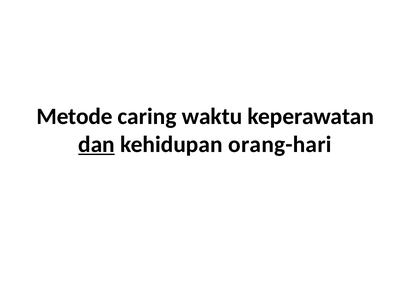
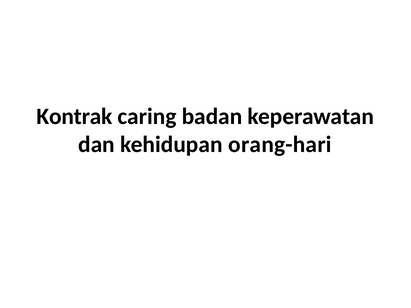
Metode: Metode -> Kontrak
waktu: waktu -> badan
dan underline: present -> none
